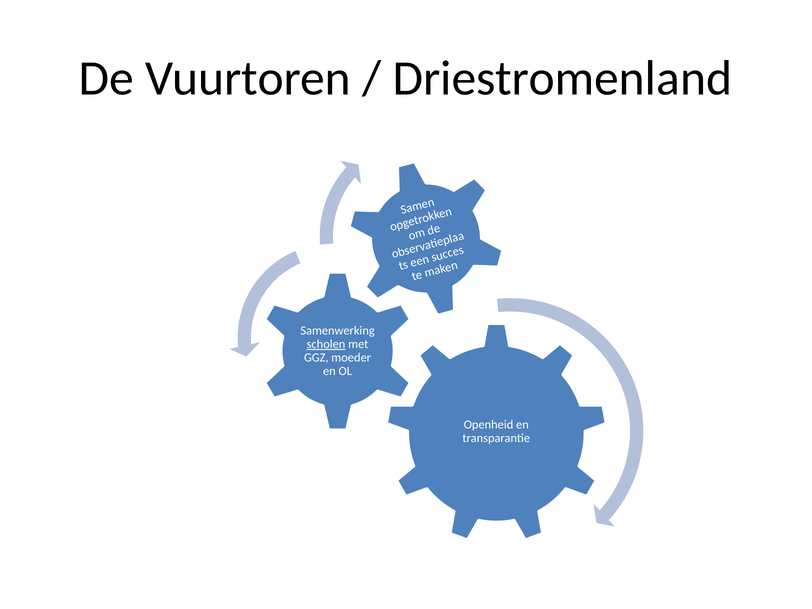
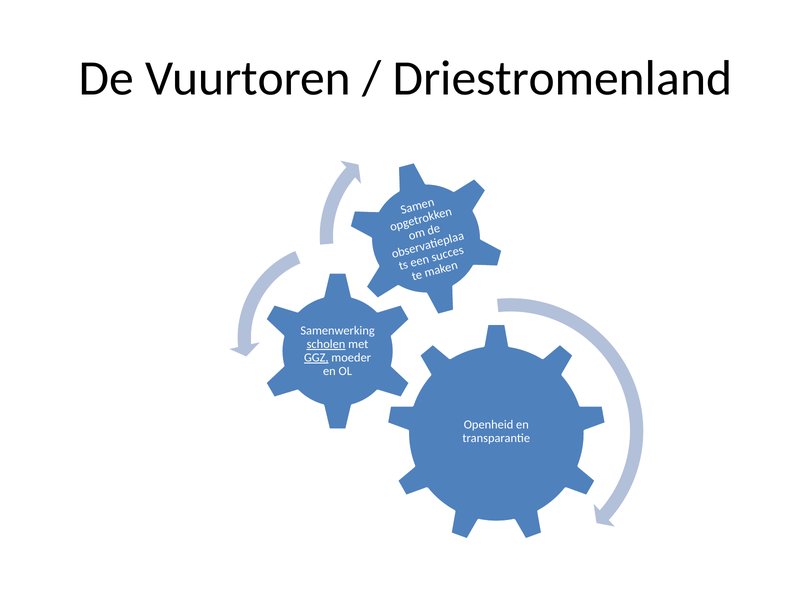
GGZ underline: none -> present
